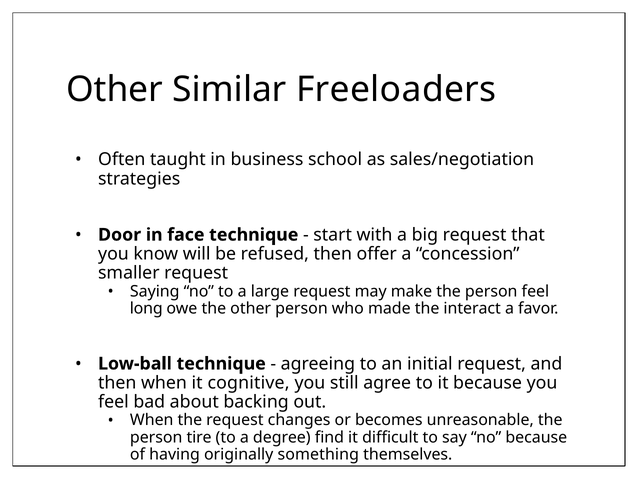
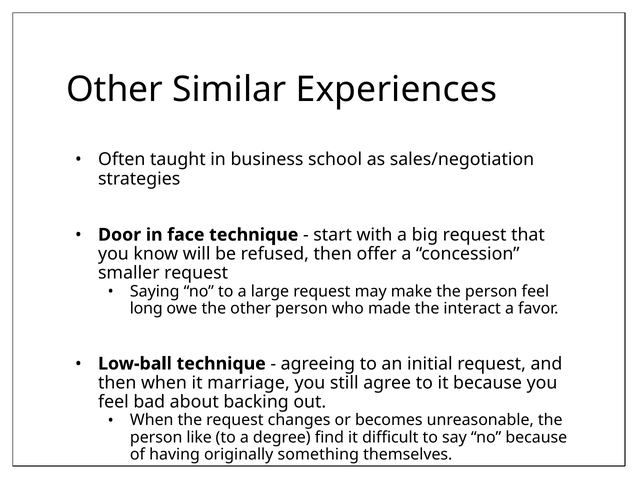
Freeloaders: Freeloaders -> Experiences
cognitive: cognitive -> marriage
tire: tire -> like
